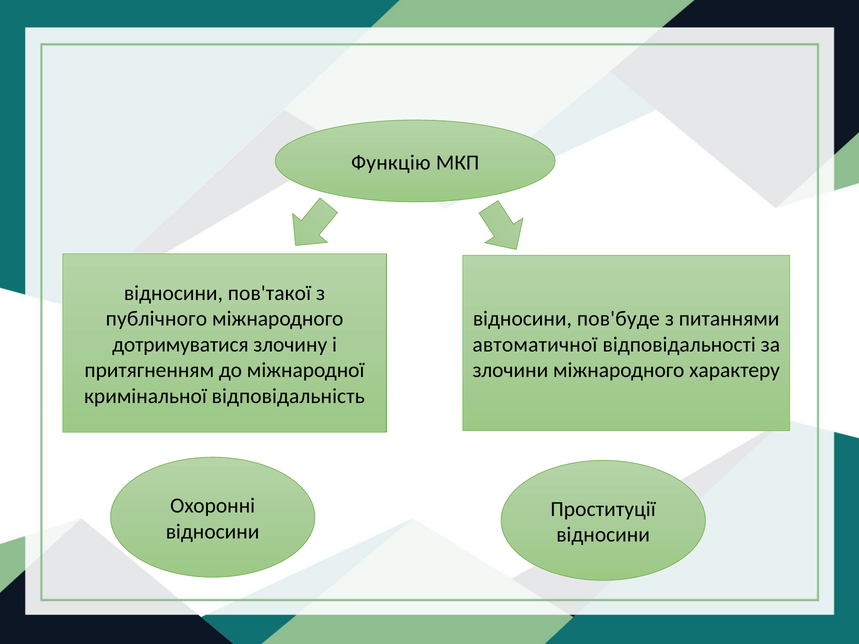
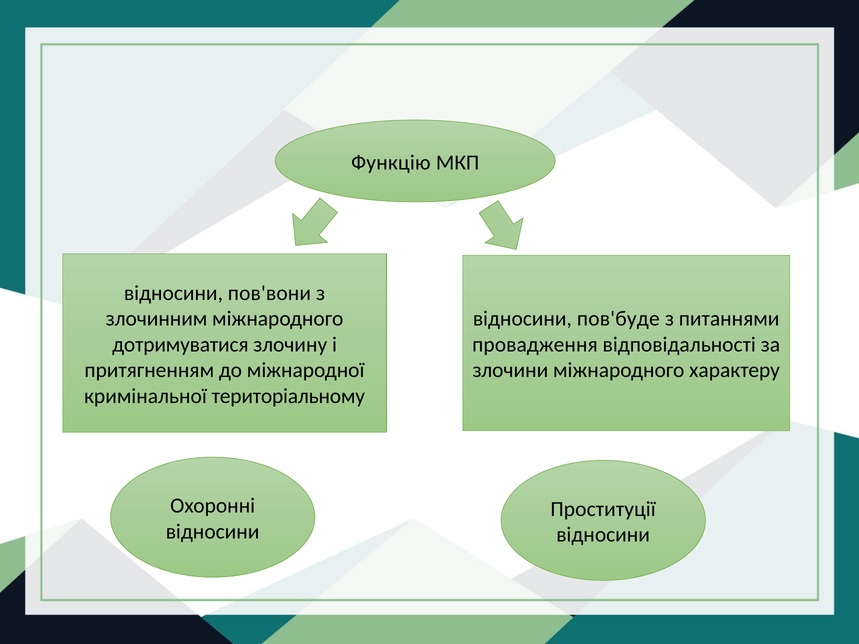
пов'такої: пов'такої -> пов'вони
публічного: публічного -> злочинним
автоматичної: автоматичної -> провадження
відповідальність: відповідальність -> територіальному
